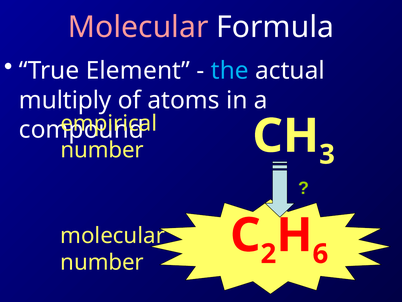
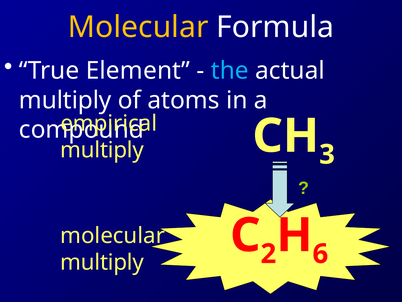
Molecular at (138, 27) colour: pink -> yellow
number at (102, 150): number -> multiply
number at (102, 262): number -> multiply
